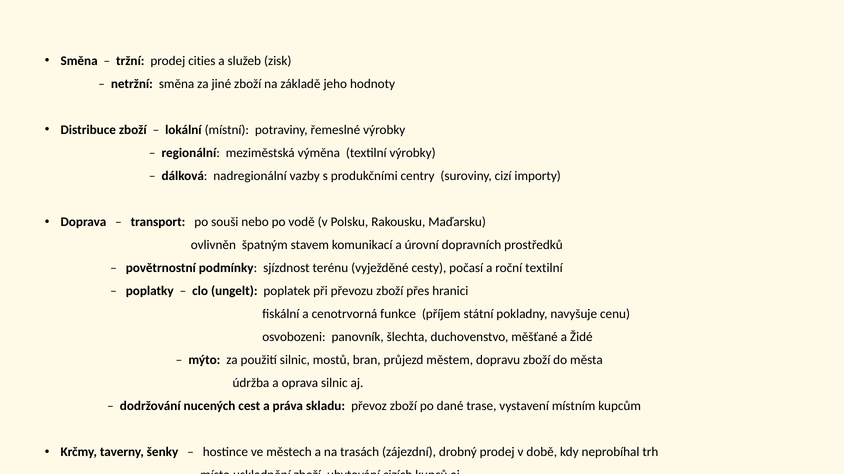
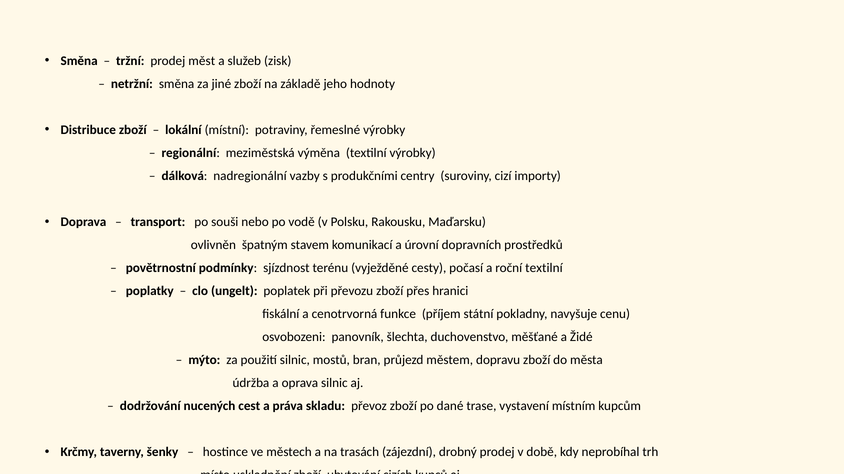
cities: cities -> měst
